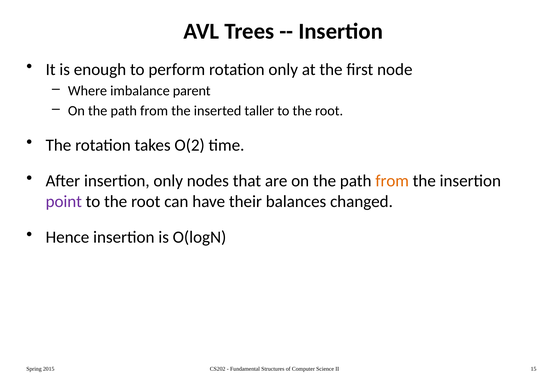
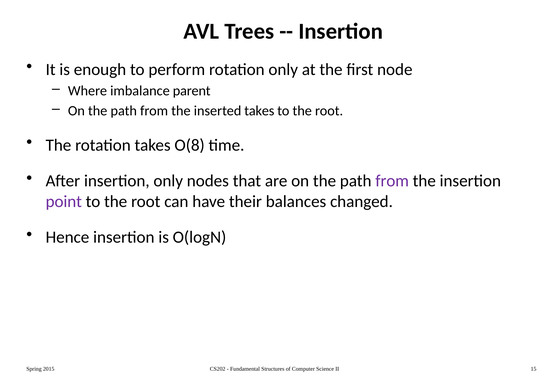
inserted taller: taller -> takes
O(2: O(2 -> O(8
from at (392, 181) colour: orange -> purple
